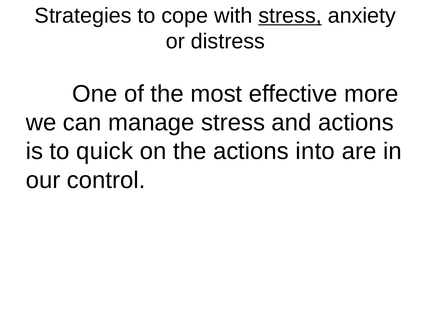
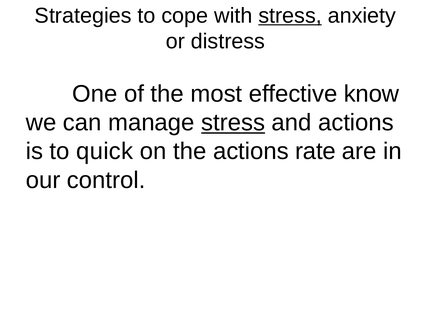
more: more -> know
stress at (233, 122) underline: none -> present
into: into -> rate
